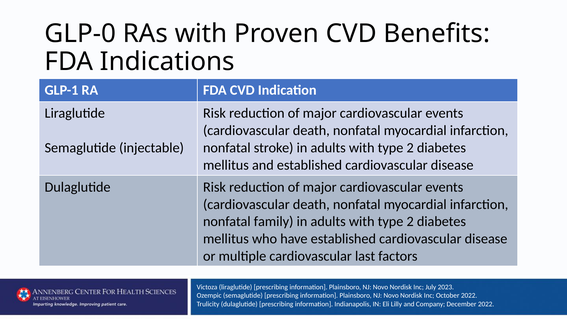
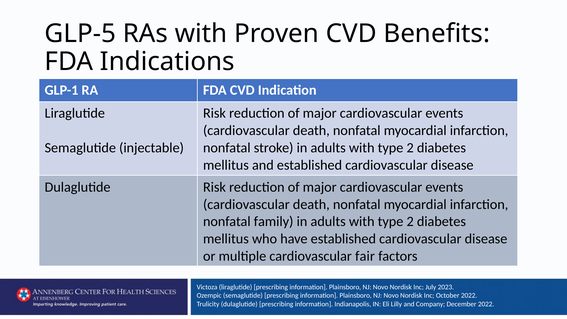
GLP-0: GLP-0 -> GLP-5
last: last -> fair
